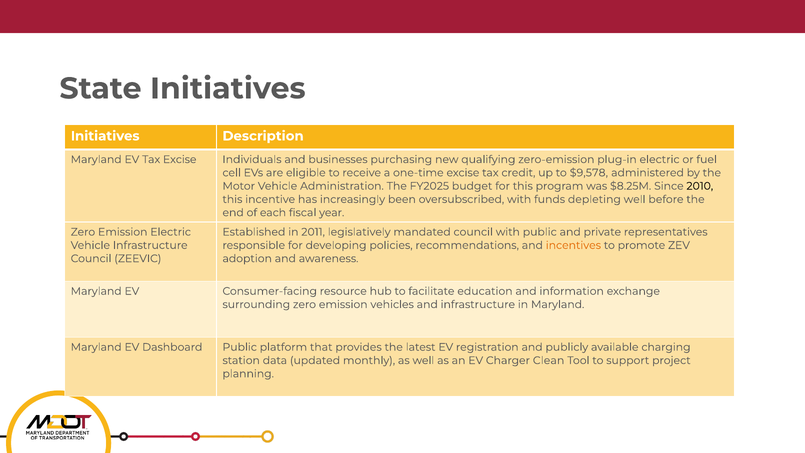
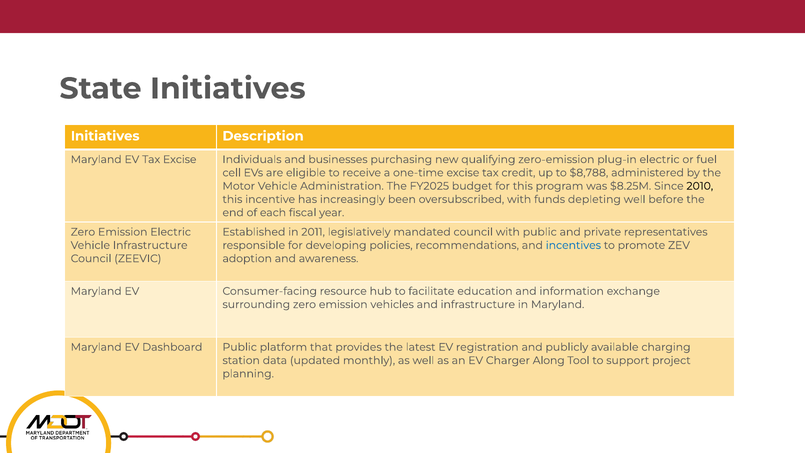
$9,578: $9,578 -> $8,788
incentives colour: orange -> blue
Clean: Clean -> Along
